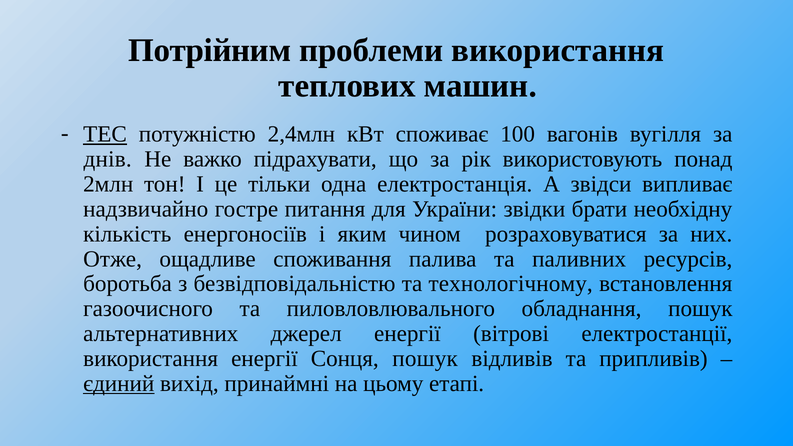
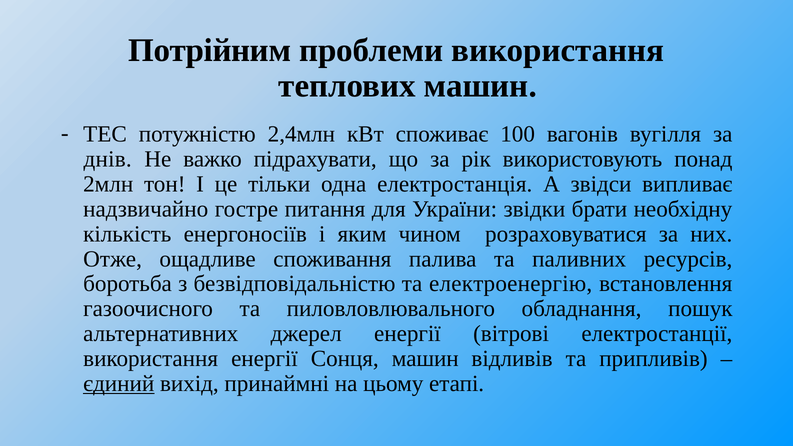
ТЕС underline: present -> none
технологічному: технологічному -> електроенергію
Сонця пошук: пошук -> машин
